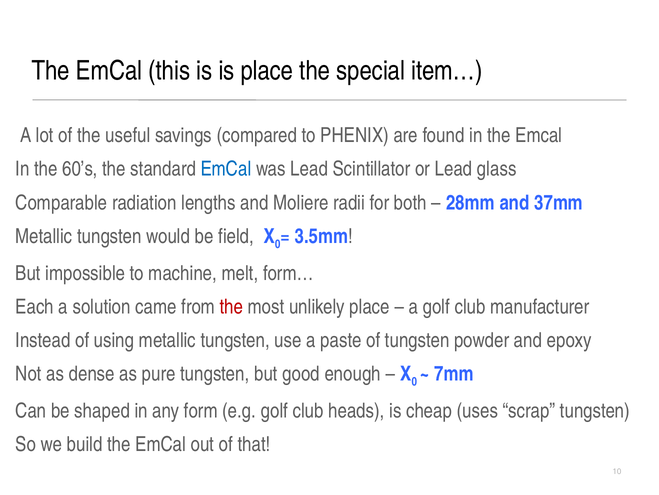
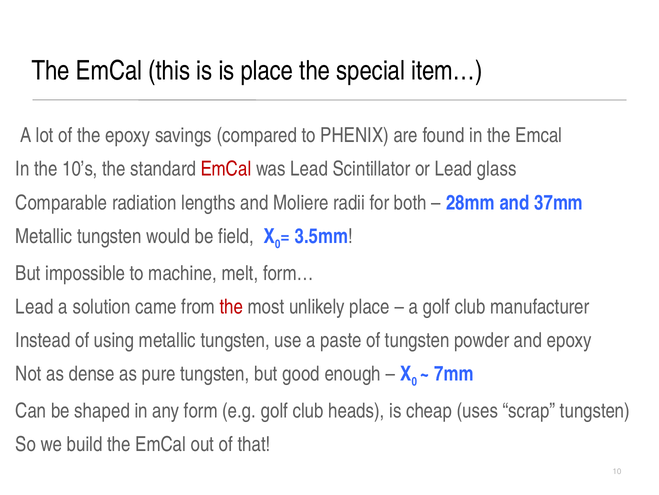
the useful: useful -> epoxy
60’s: 60’s -> 10’s
EmCal at (226, 169) colour: blue -> red
Each at (35, 306): Each -> Lead
